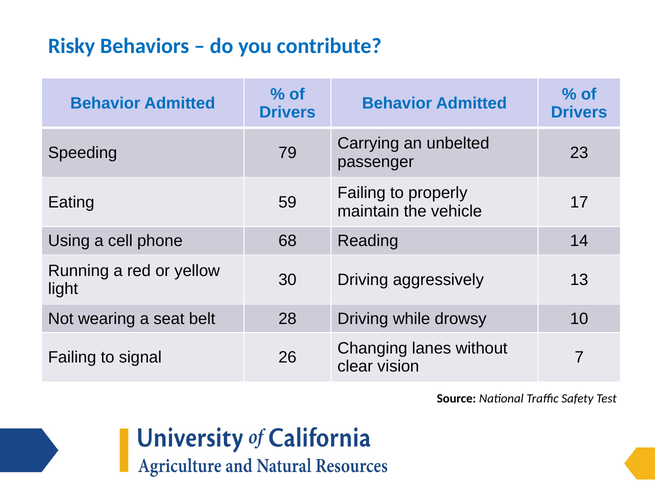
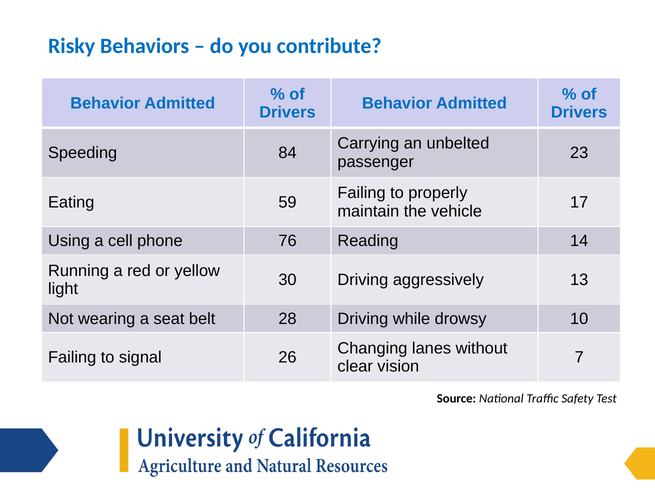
79: 79 -> 84
68: 68 -> 76
